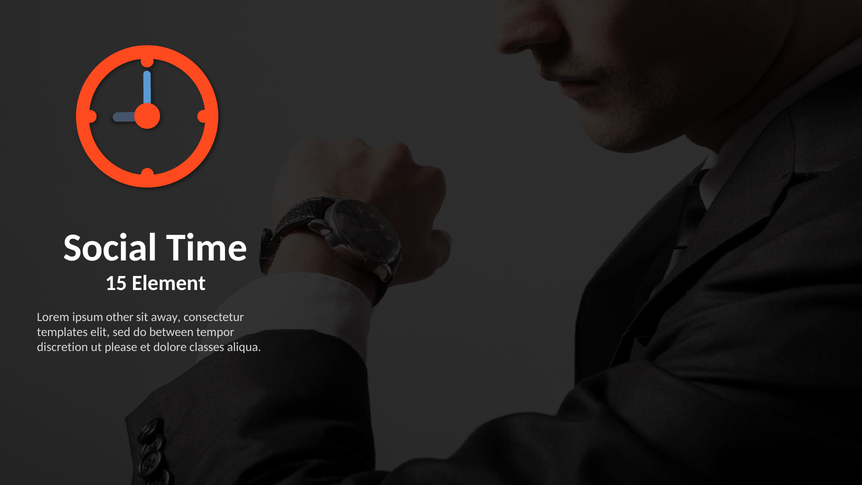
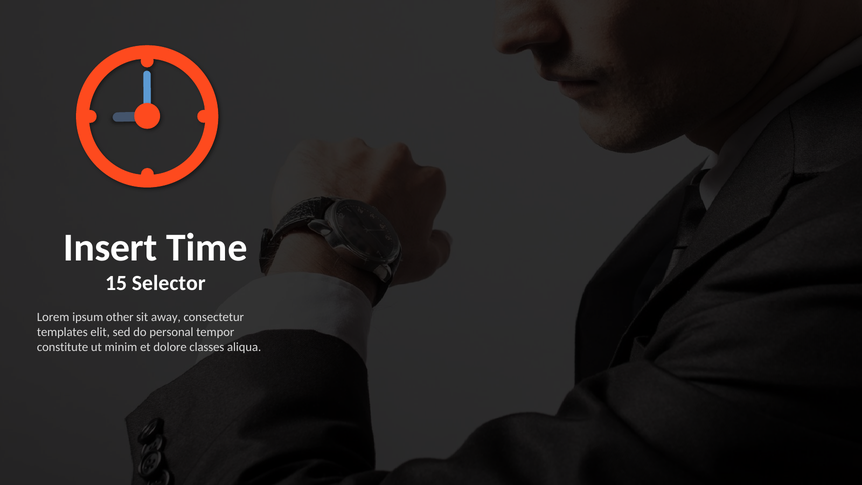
Social: Social -> Insert
Element: Element -> Selector
between: between -> personal
discretion: discretion -> constitute
please: please -> minim
